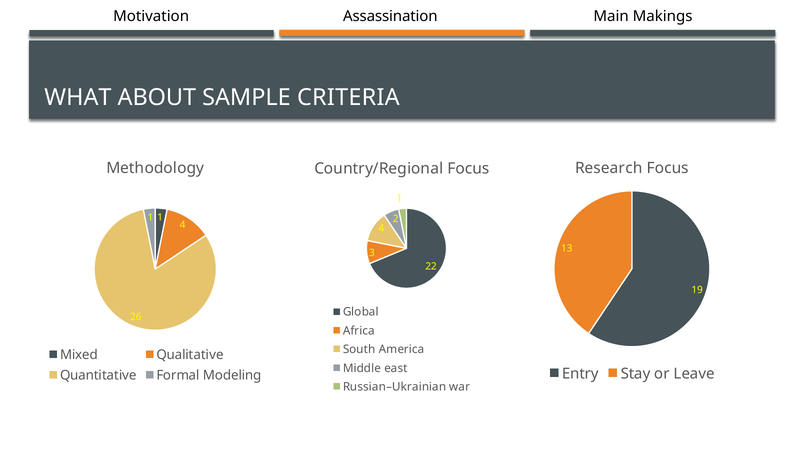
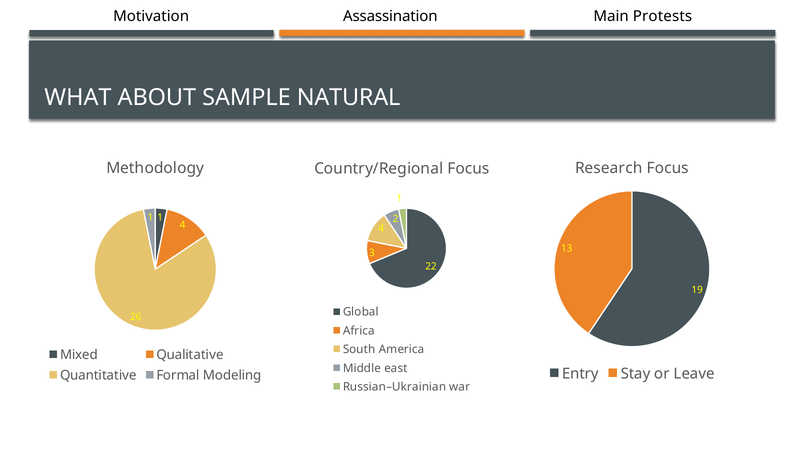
Makings: Makings -> Protests
CRITERIA: CRITERIA -> NATURAL
